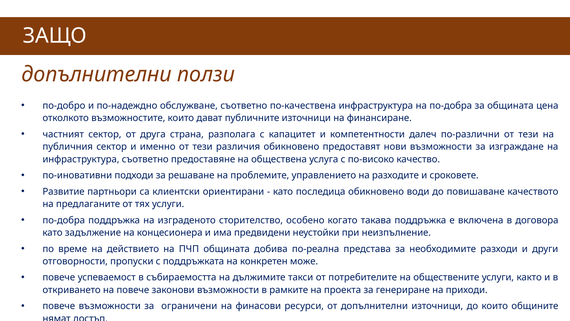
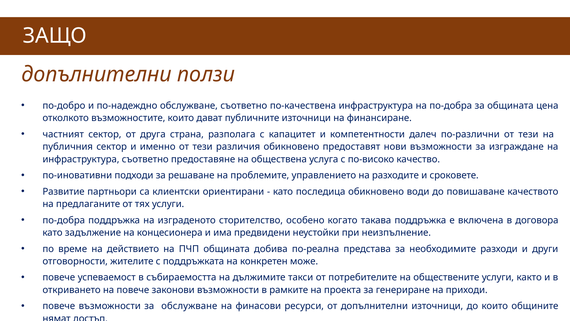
пропуски: пропуски -> жителите
за ограничени: ограничени -> обслужване
